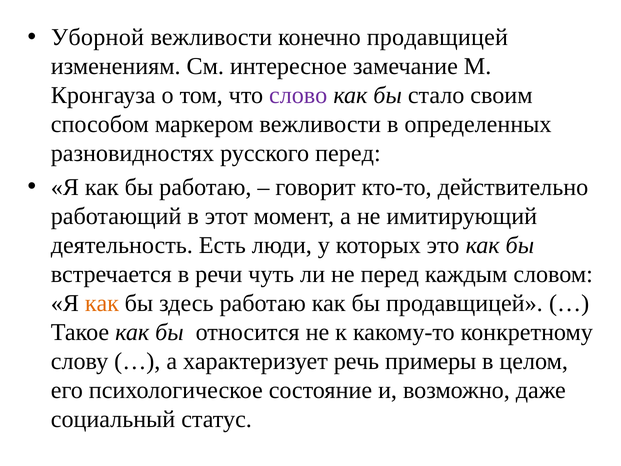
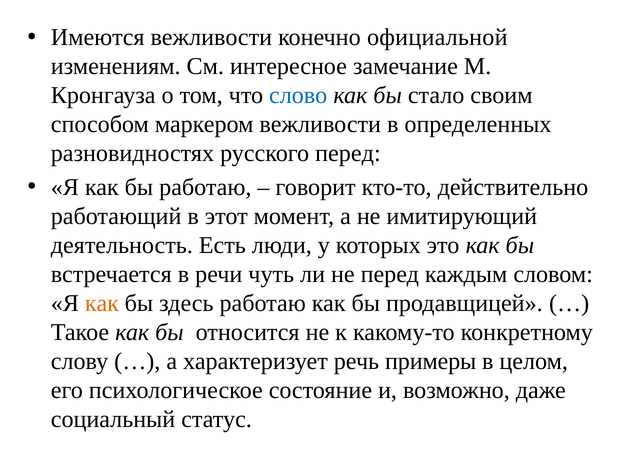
Уборной: Уборной -> Имеются
конечно продавщицей: продавщицей -> официальной
слово colour: purple -> blue
